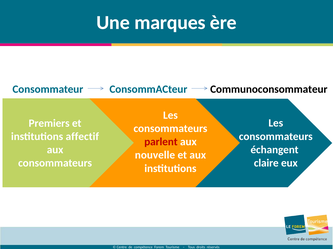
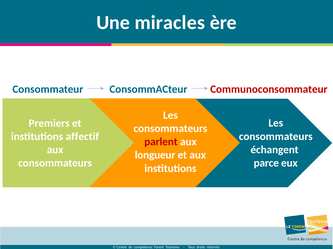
marques: marques -> miracles
Communoconsommateur colour: black -> red
nouvelle: nouvelle -> longueur
claire: claire -> parce
